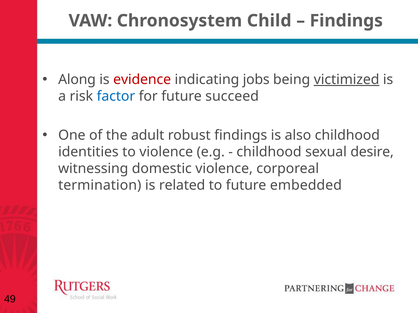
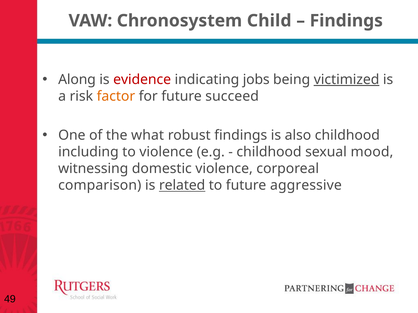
factor colour: blue -> orange
adult: adult -> what
identities: identities -> including
desire: desire -> mood
termination: termination -> comparison
related underline: none -> present
embedded: embedded -> aggressive
